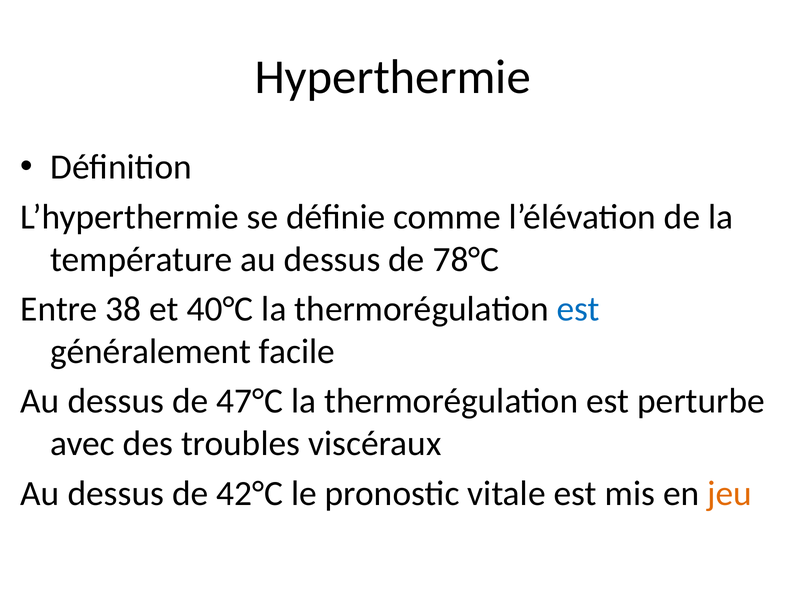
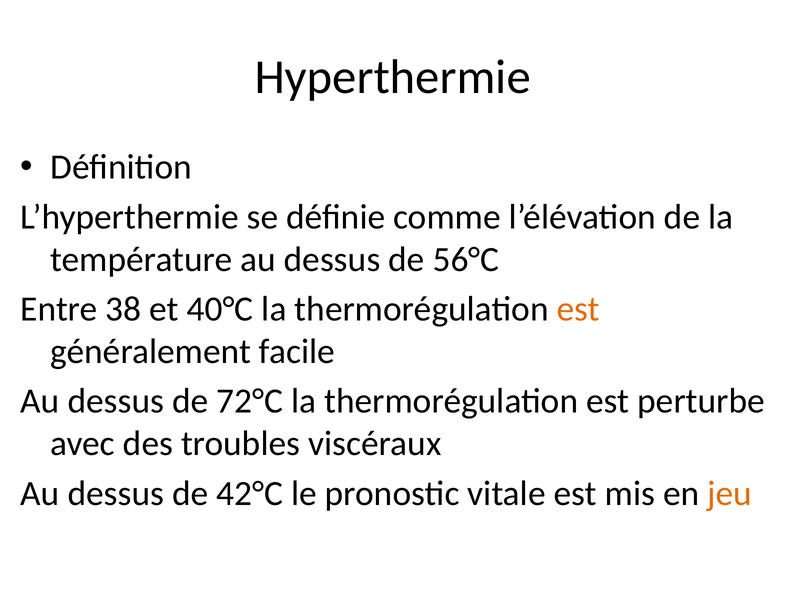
78°C: 78°C -> 56°C
est at (578, 309) colour: blue -> orange
47°C: 47°C -> 72°C
